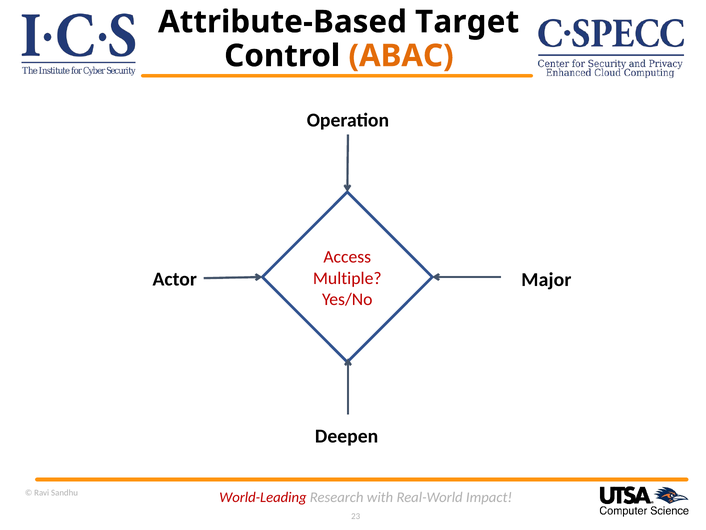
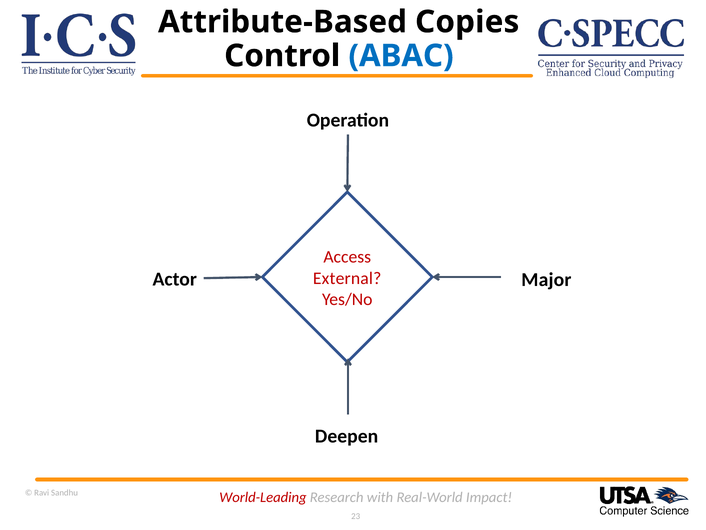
Target: Target -> Copies
ABAC colour: orange -> blue
Multiple: Multiple -> External
